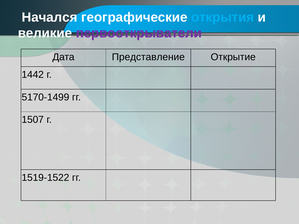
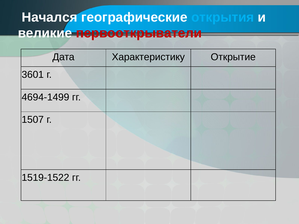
первооткрыватели colour: purple -> red
Представление: Представление -> Характеристику
1442: 1442 -> 3601
5170-1499: 5170-1499 -> 4694-1499
